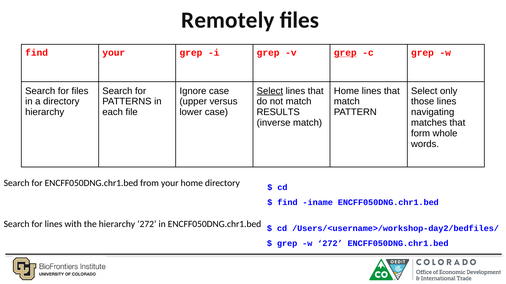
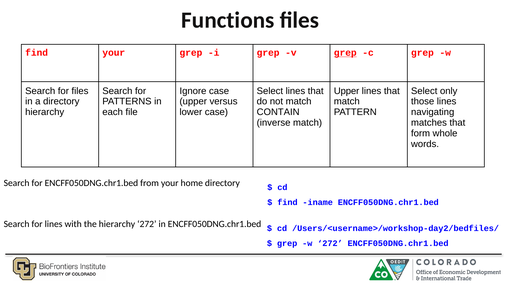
Remotely: Remotely -> Functions
Select at (270, 91) underline: present -> none
Home at (347, 91): Home -> Upper
RESULTS: RESULTS -> CONTAIN
